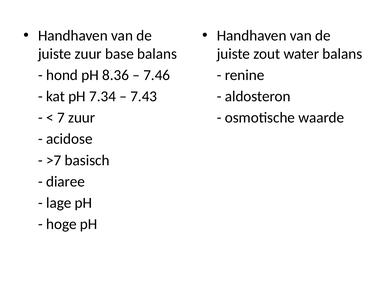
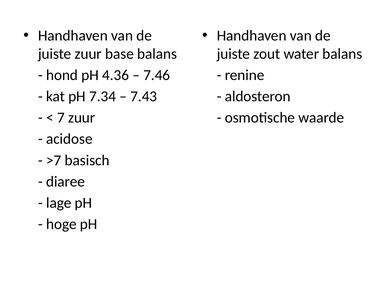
8.36: 8.36 -> 4.36
